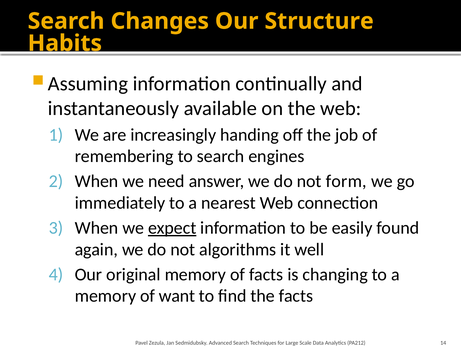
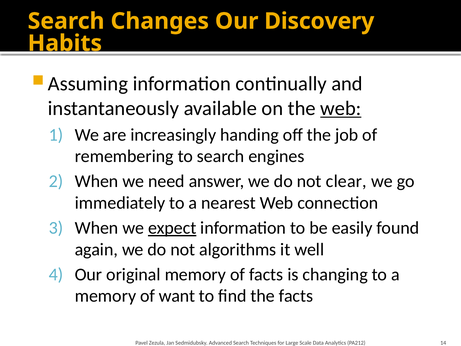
Structure: Structure -> Discovery
web at (341, 108) underline: none -> present
form: form -> clear
